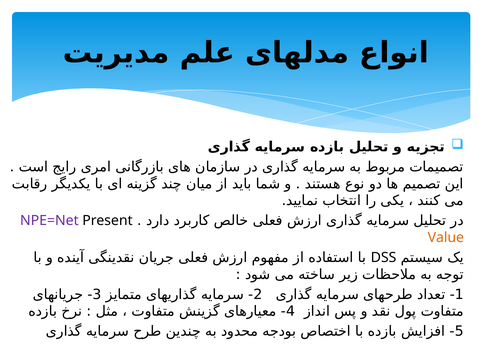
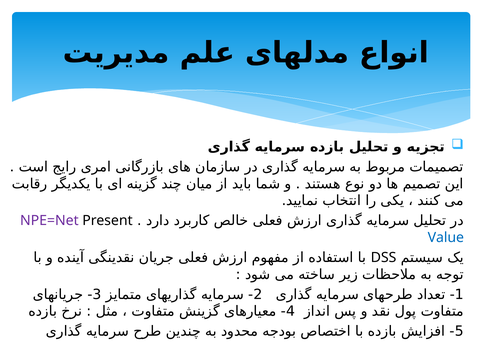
Value colour: orange -> blue
